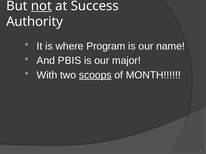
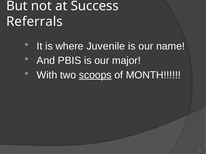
not underline: present -> none
Authority: Authority -> Referrals
Program: Program -> Juvenile
